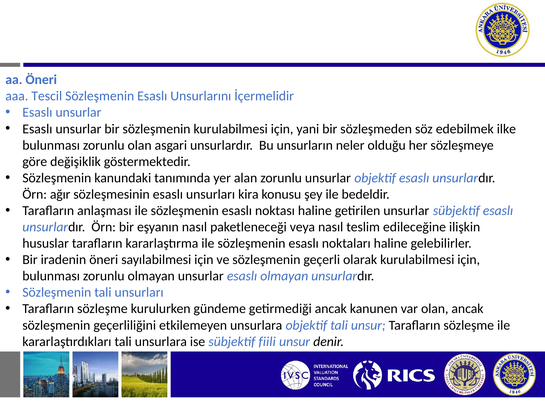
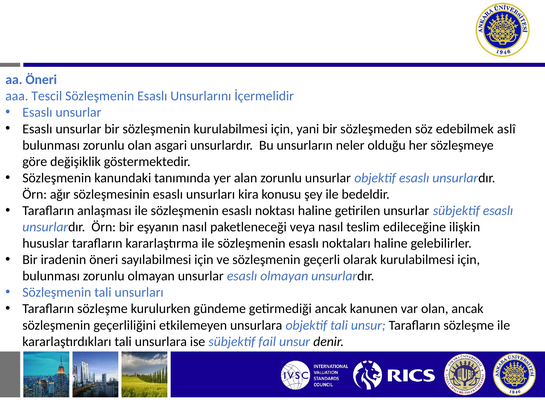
ilke: ilke -> aslî
fiili: fiili -> fail
